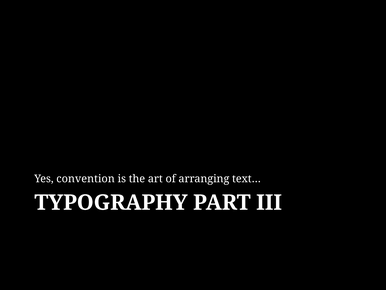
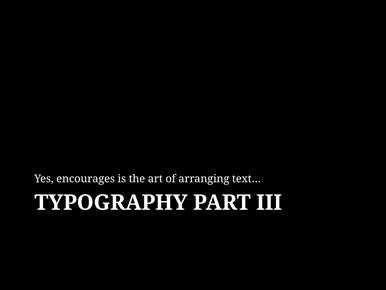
convention: convention -> encourages
